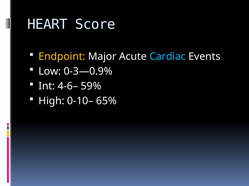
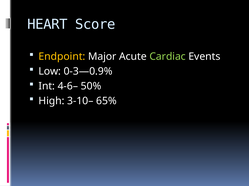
Cardiac colour: light blue -> light green
59%: 59% -> 50%
0-10–: 0-10– -> 3-10–
